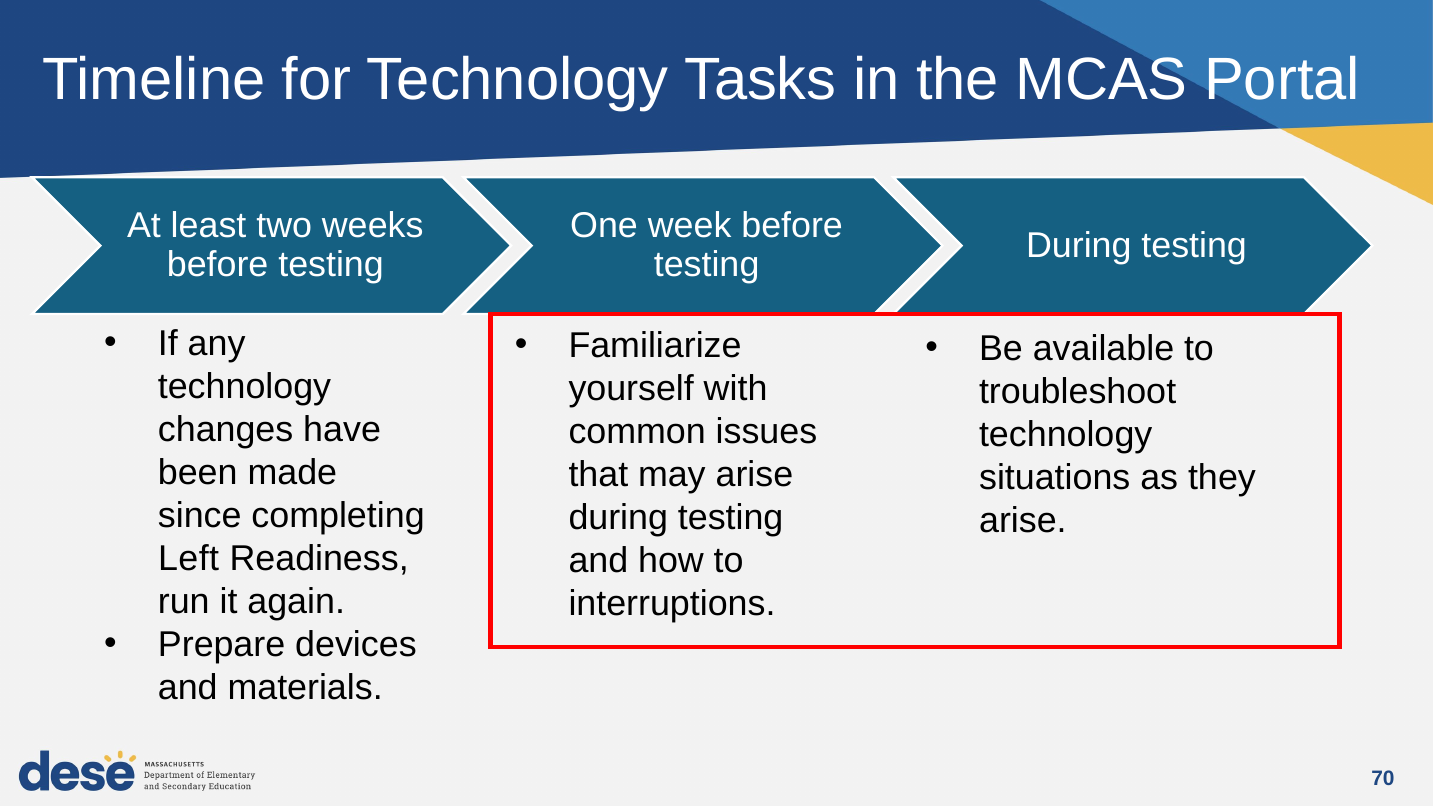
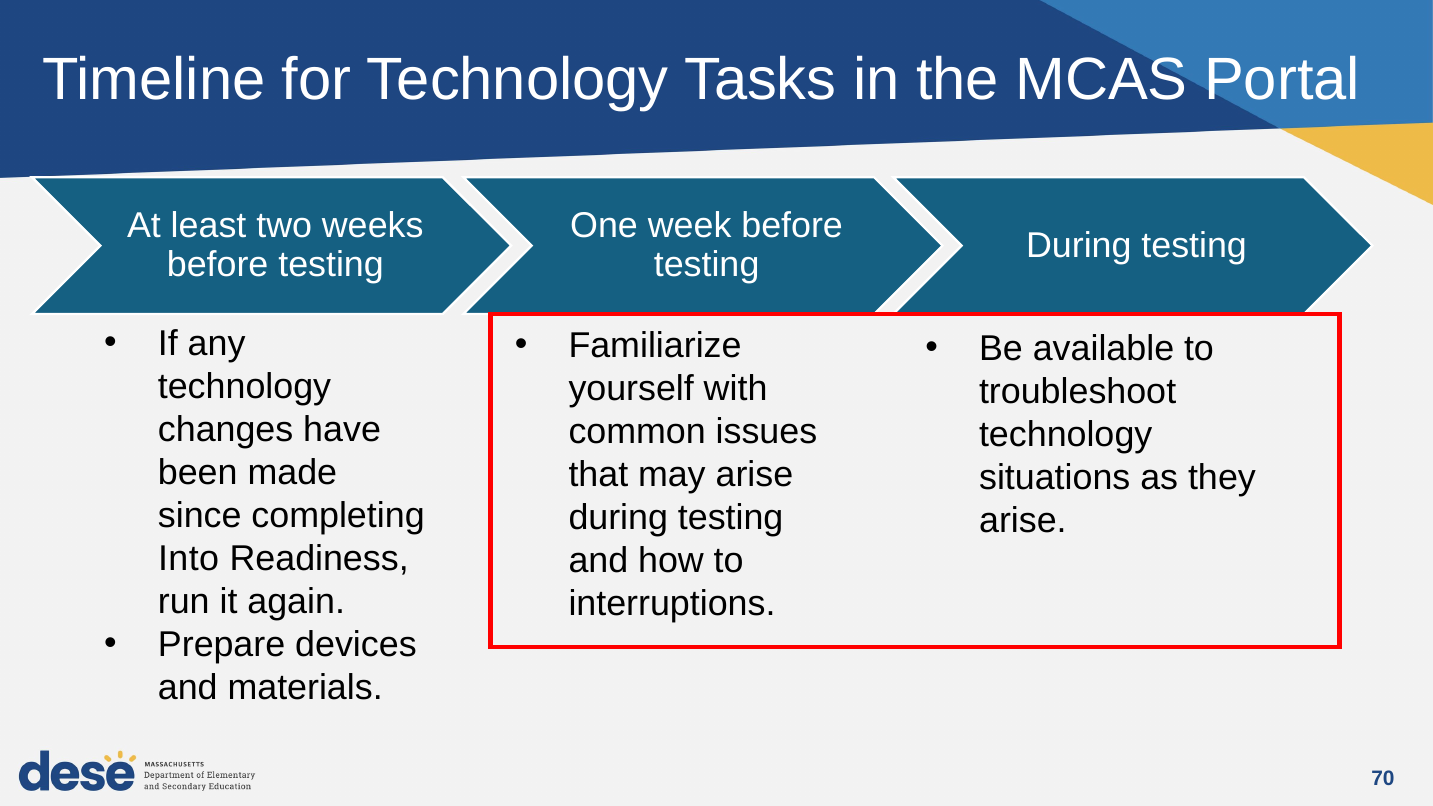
Left: Left -> Into
